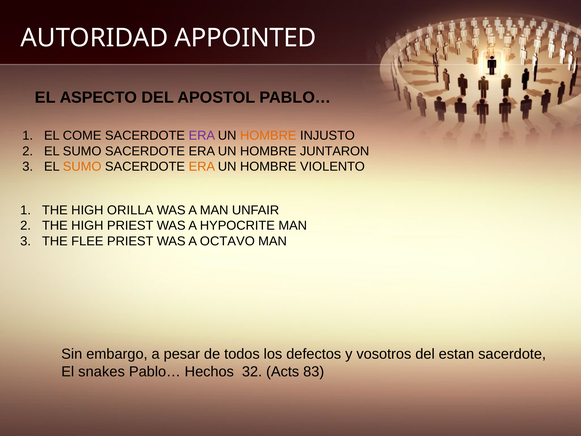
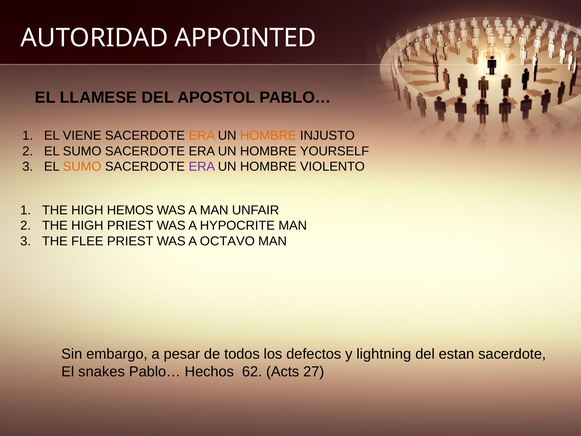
ASPECTO: ASPECTO -> LLAMESE
COME: COME -> VIENE
ERA at (202, 136) colour: purple -> orange
JUNTARON: JUNTARON -> YOURSELF
ERA at (202, 166) colour: orange -> purple
ORILLA: ORILLA -> HEMOS
vosotros: vosotros -> lightning
32: 32 -> 62
83: 83 -> 27
